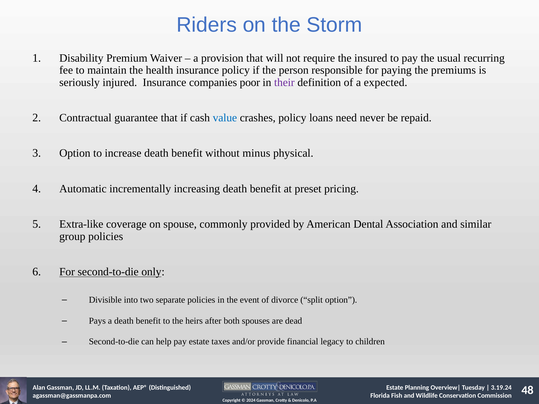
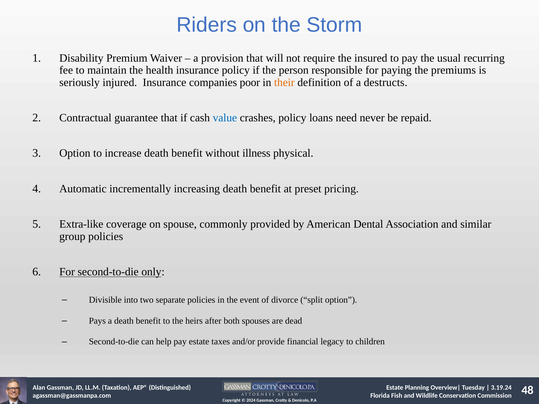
their colour: purple -> orange
expected: expected -> destructs
minus: minus -> illness
